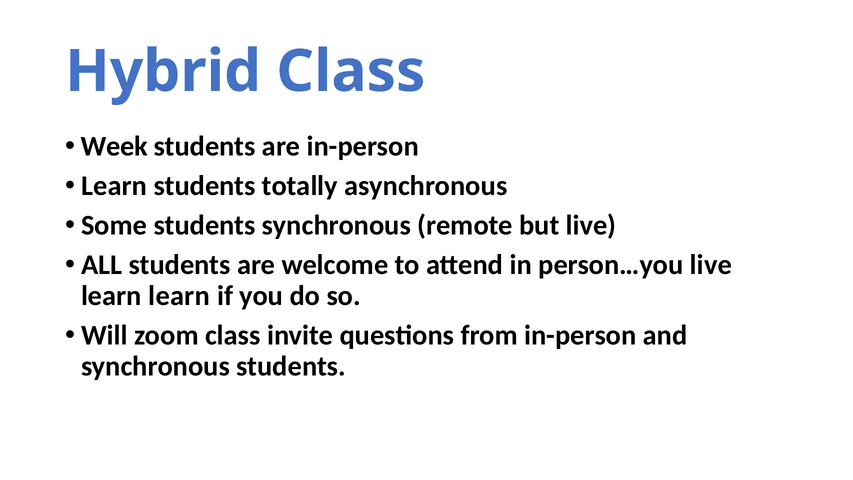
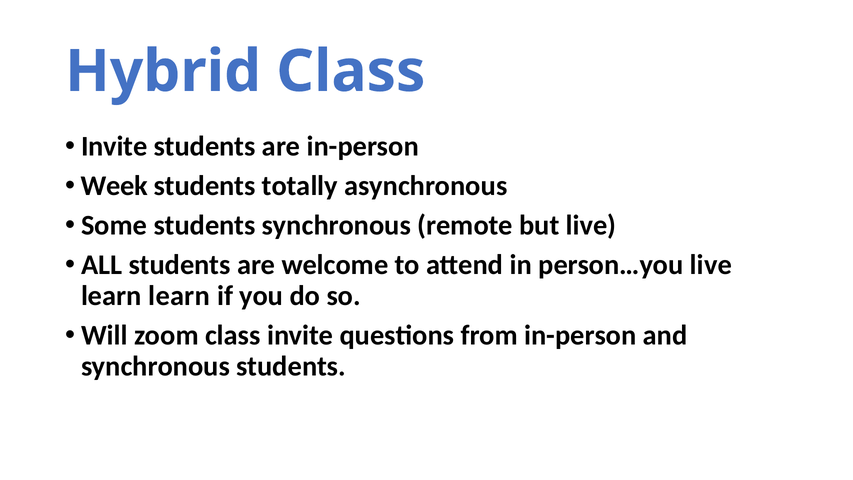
Week at (114, 146): Week -> Invite
Learn at (114, 186): Learn -> Week
